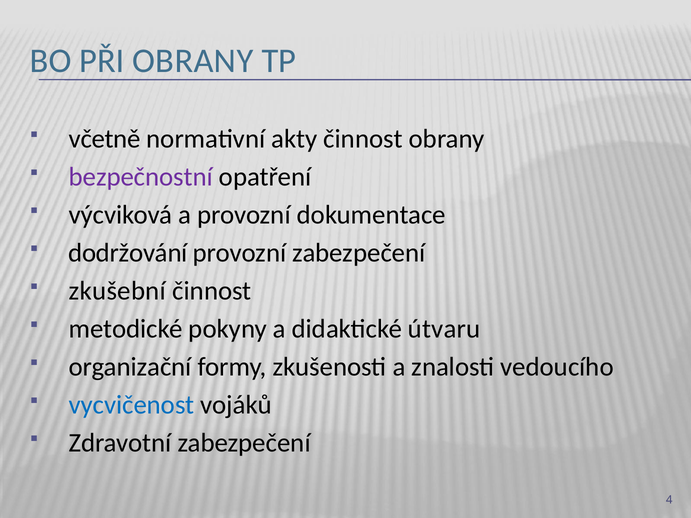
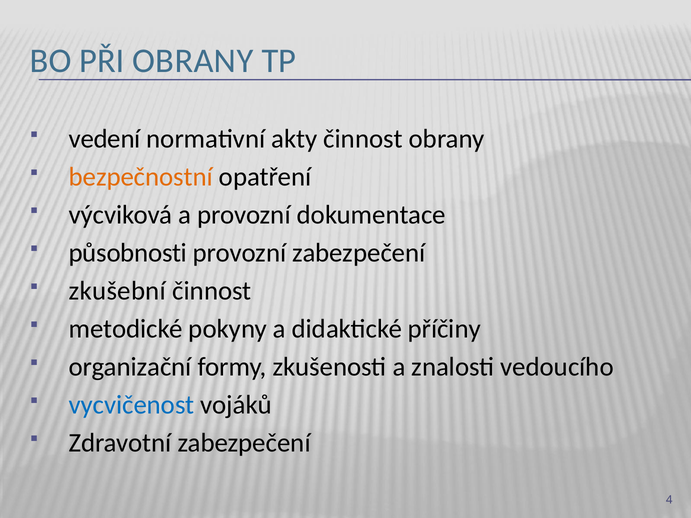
včetně: včetně -> vedení
bezpečnostní colour: purple -> orange
dodržování: dodržování -> působnosti
útvaru: útvaru -> příčiny
